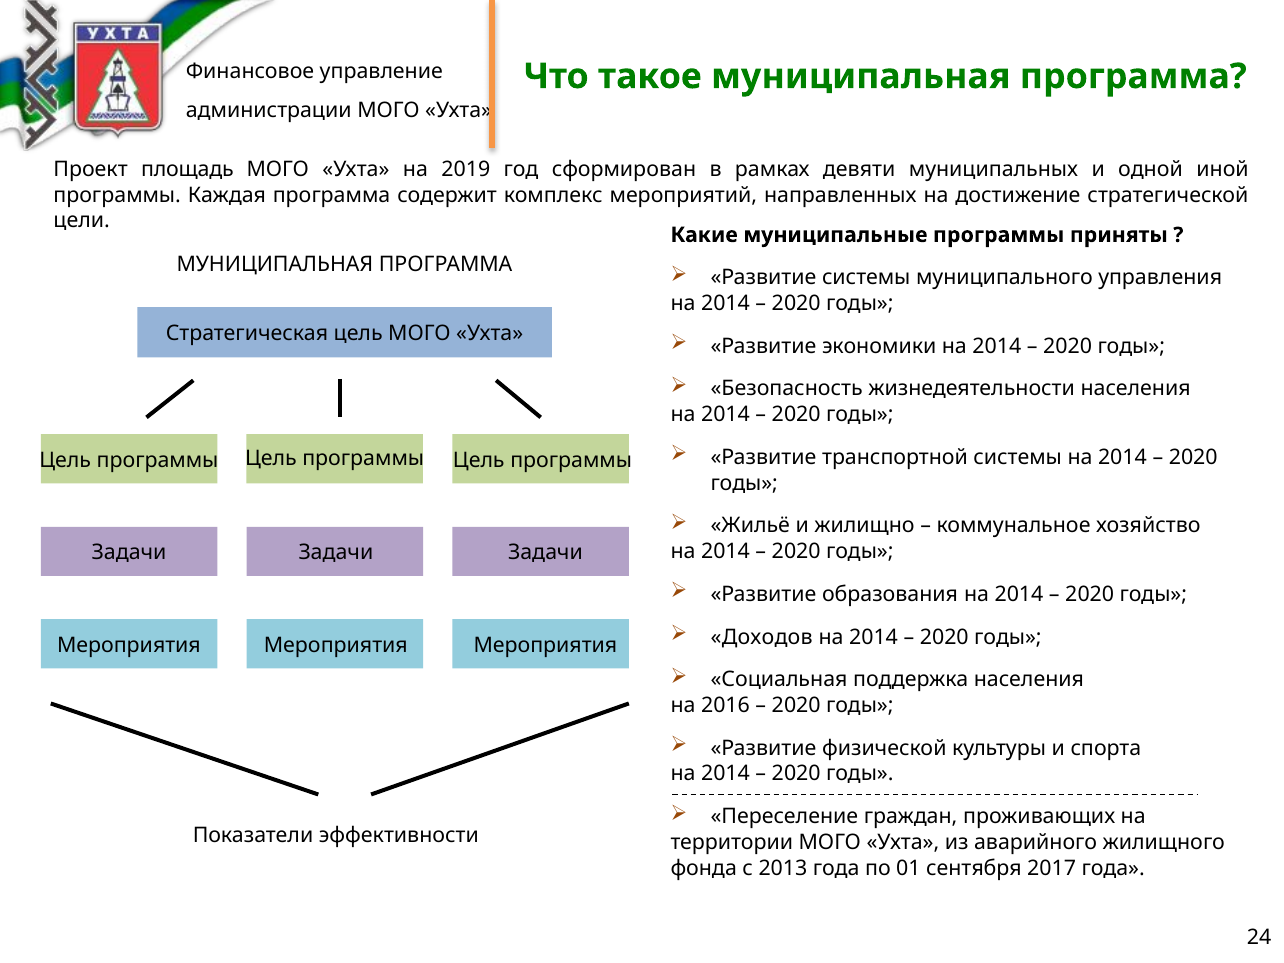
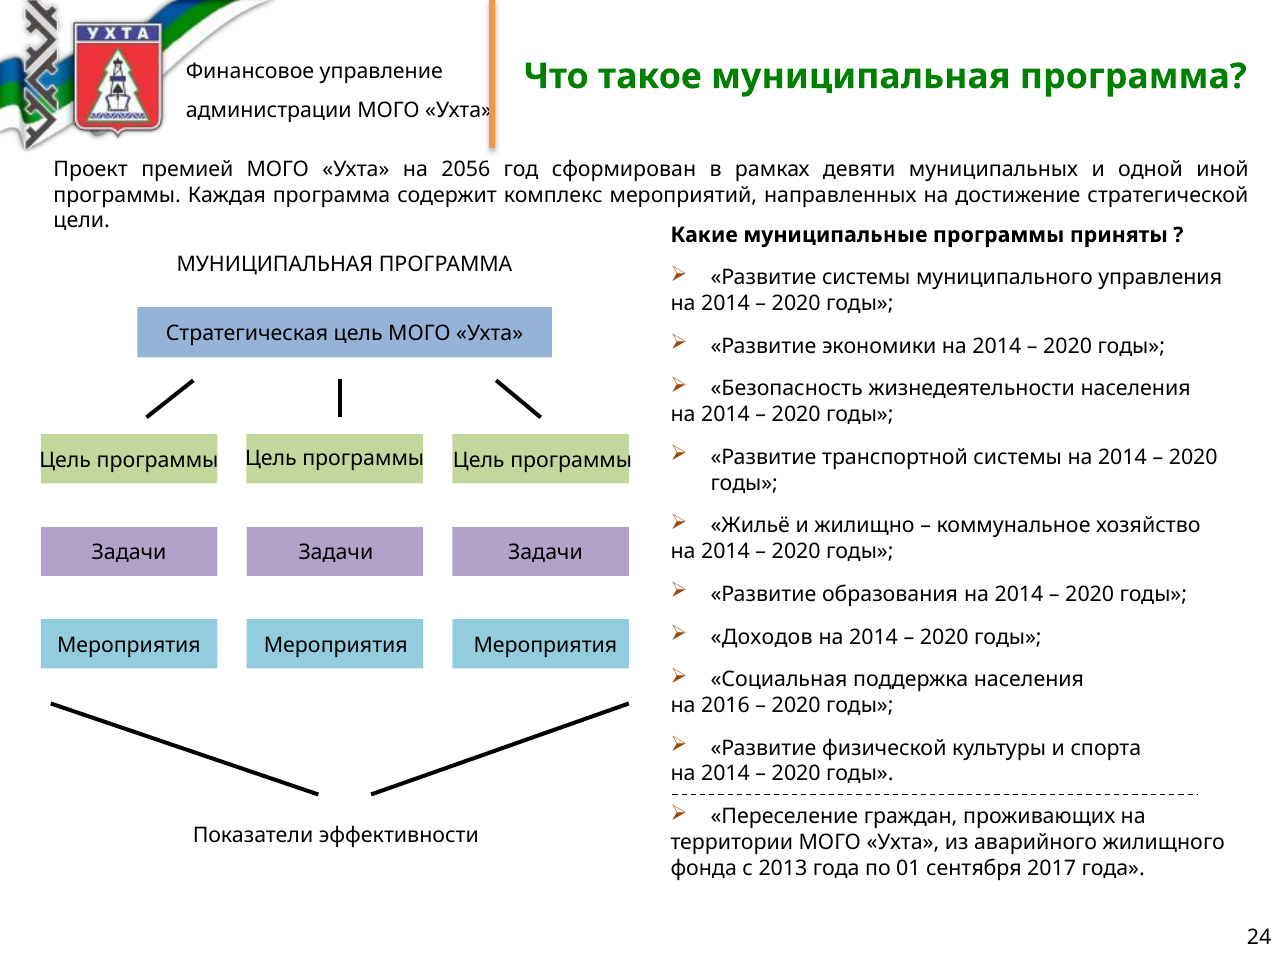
площадь: площадь -> премией
2019: 2019 -> 2056
